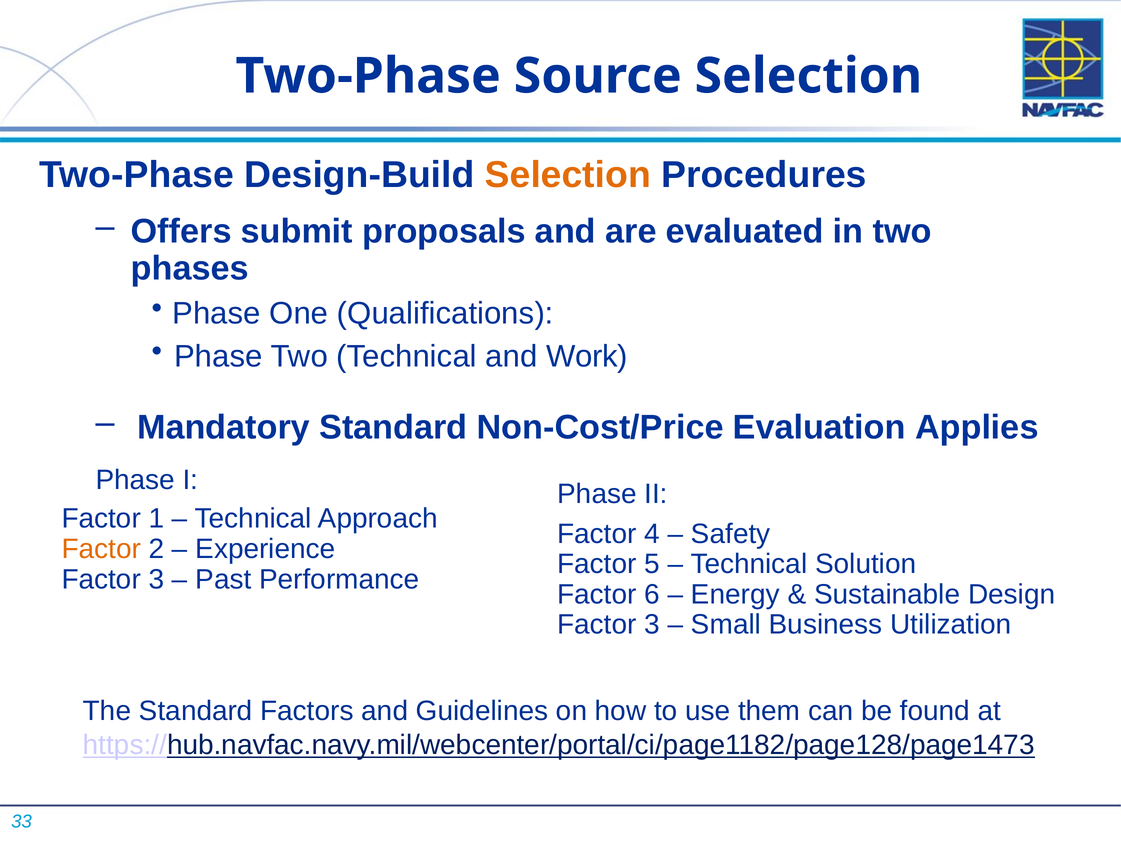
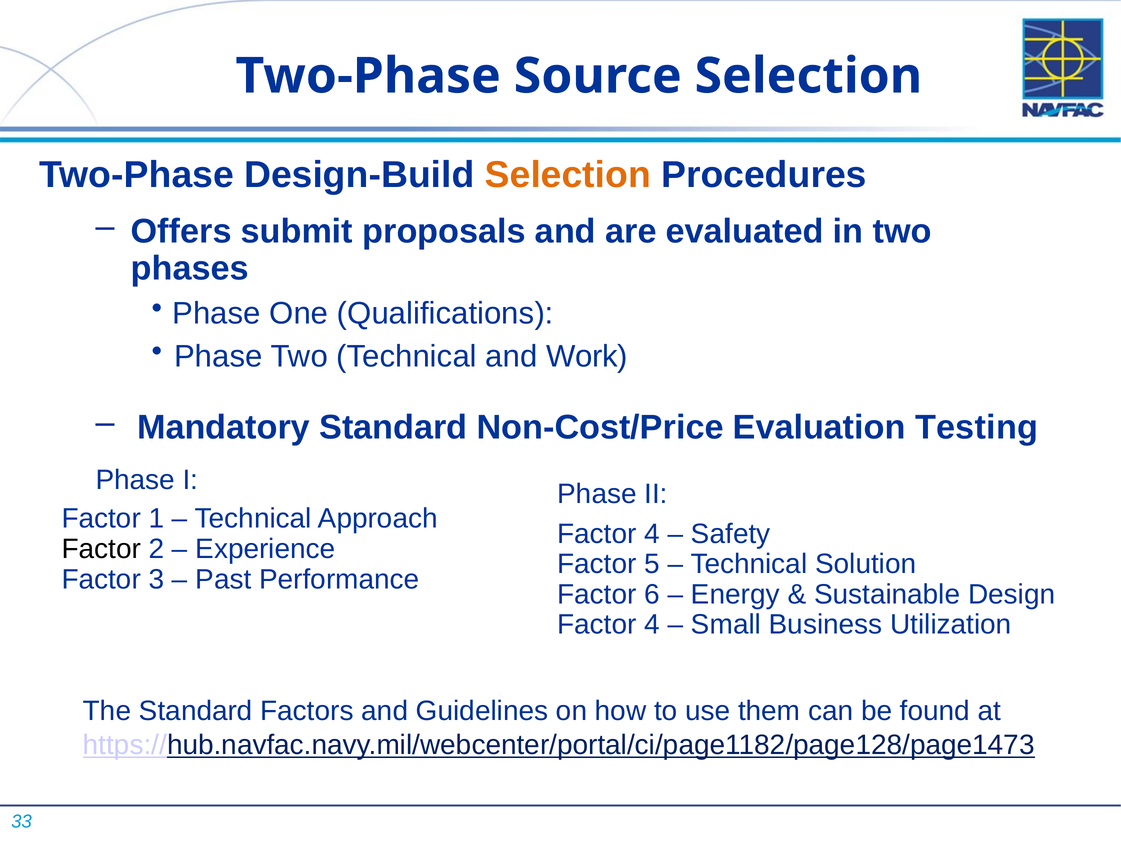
Applies: Applies -> Testing
Factor at (101, 549) colour: orange -> black
3 at (652, 624): 3 -> 4
